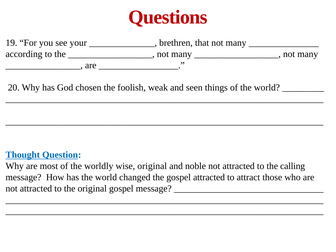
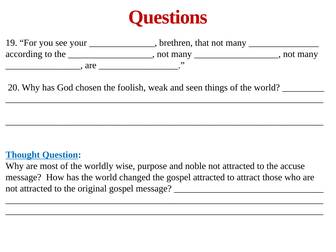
wise original: original -> purpose
calling: calling -> accuse
